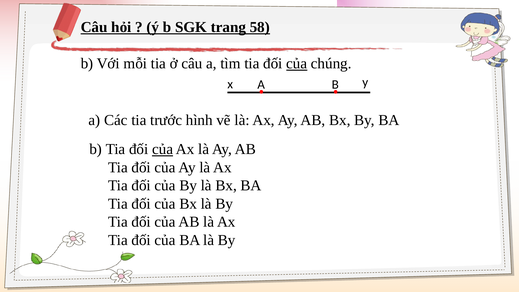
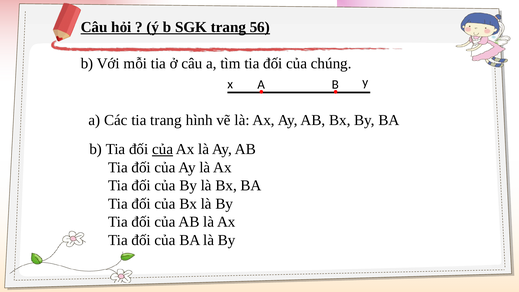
58: 58 -> 56
của at (297, 64) underline: present -> none
tia trước: trước -> trang
